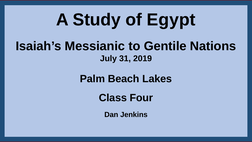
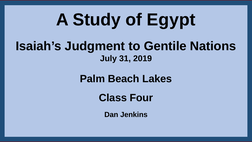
Messianic: Messianic -> Judgment
